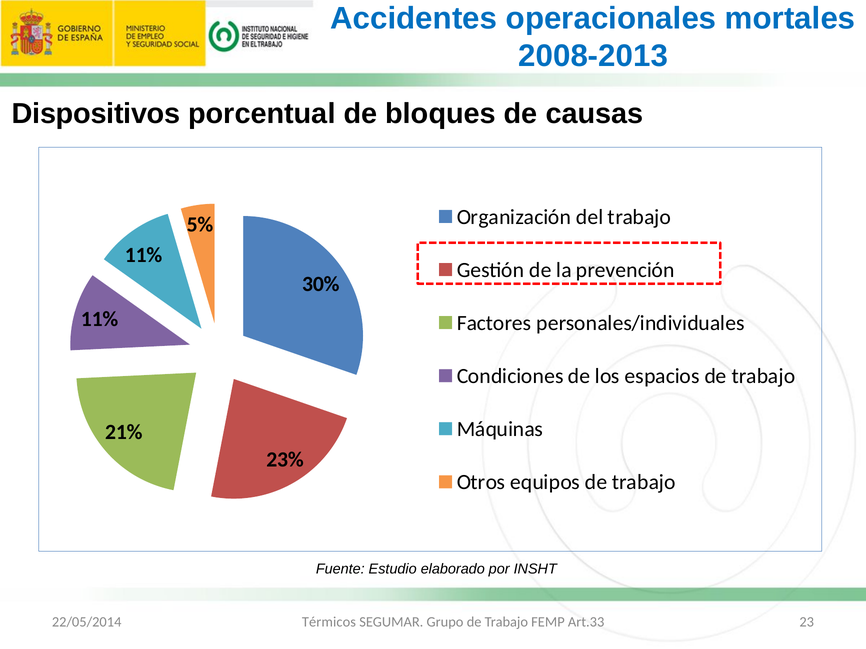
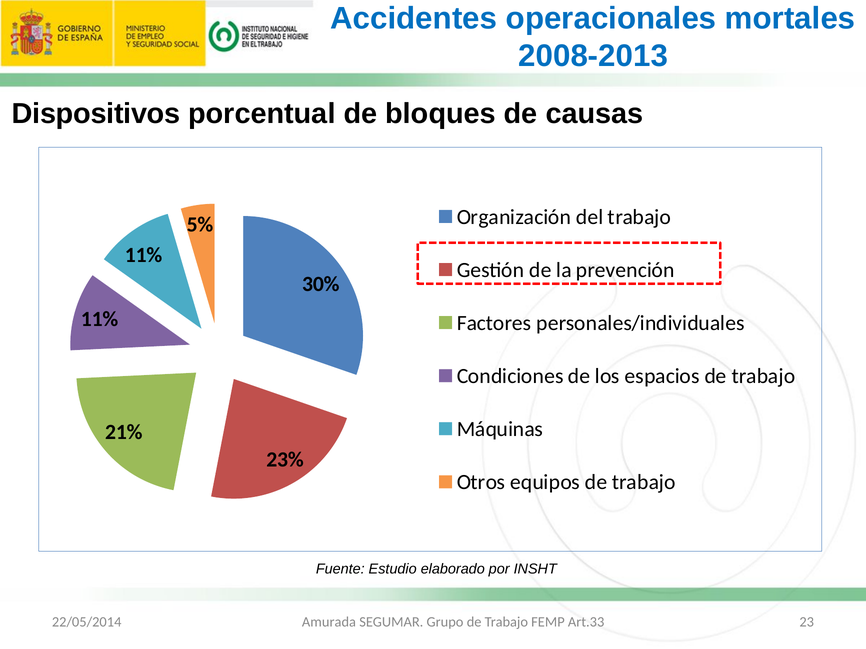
Térmicos: Térmicos -> Amurada
